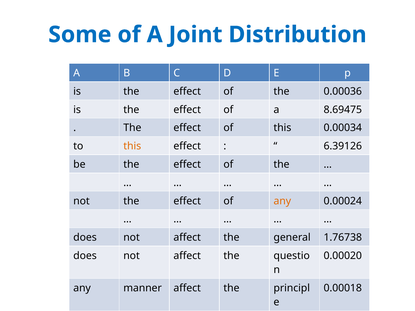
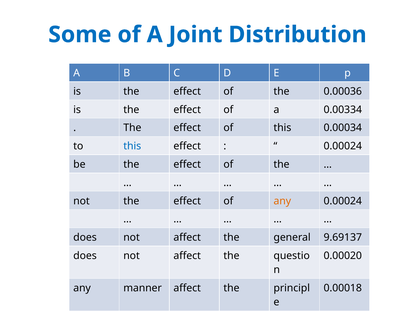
8.69475: 8.69475 -> 0.00334
this at (132, 146) colour: orange -> blue
6.39126 at (343, 146): 6.39126 -> 0.00024
1.76738: 1.76738 -> 9.69137
